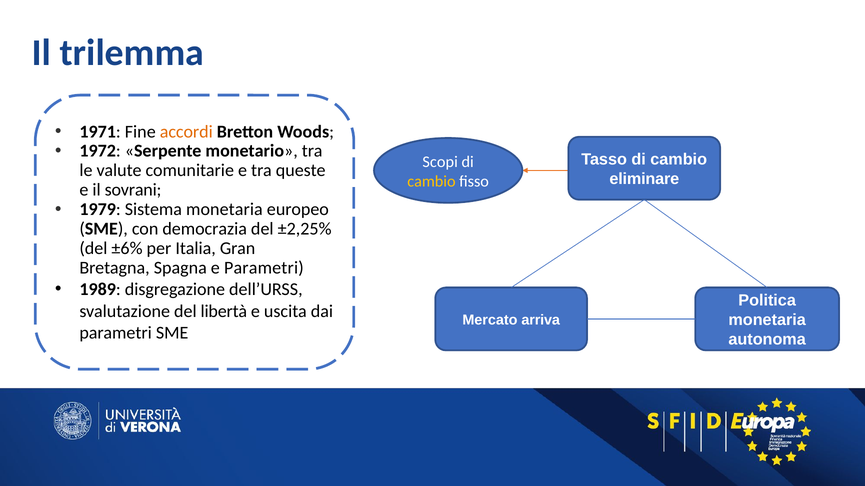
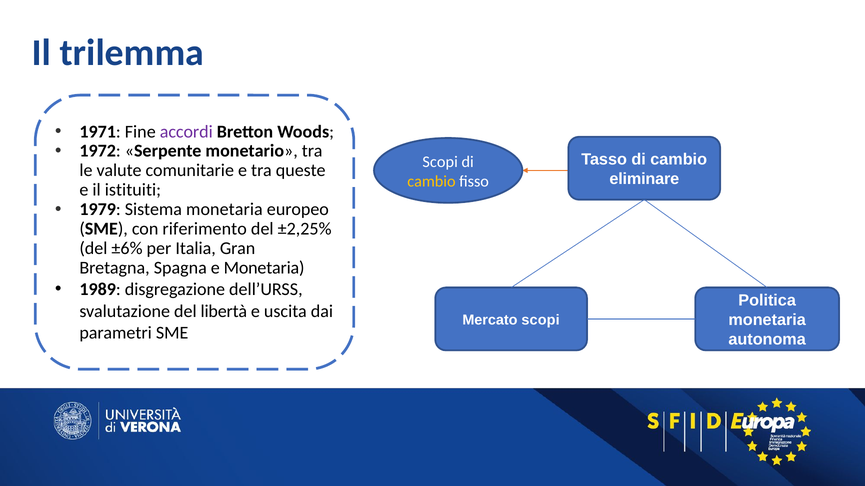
accordi colour: orange -> purple
sovrani: sovrani -> istituiti
democrazia: democrazia -> riferimento
e Parametri: Parametri -> Monetaria
Mercato arriva: arriva -> scopi
